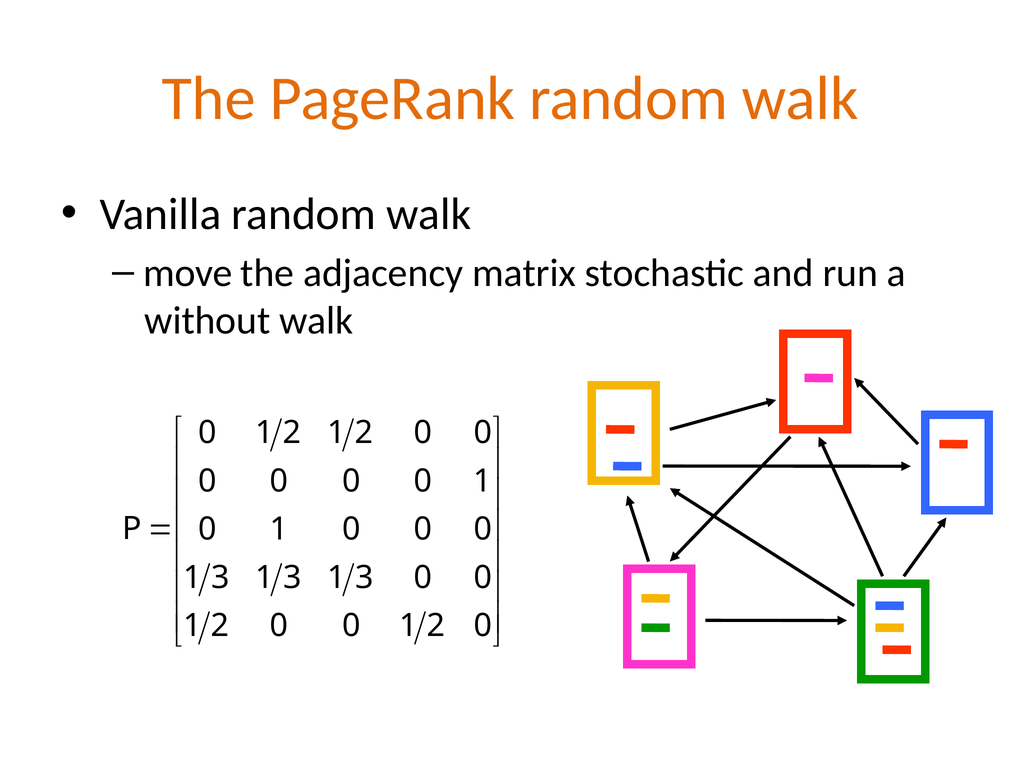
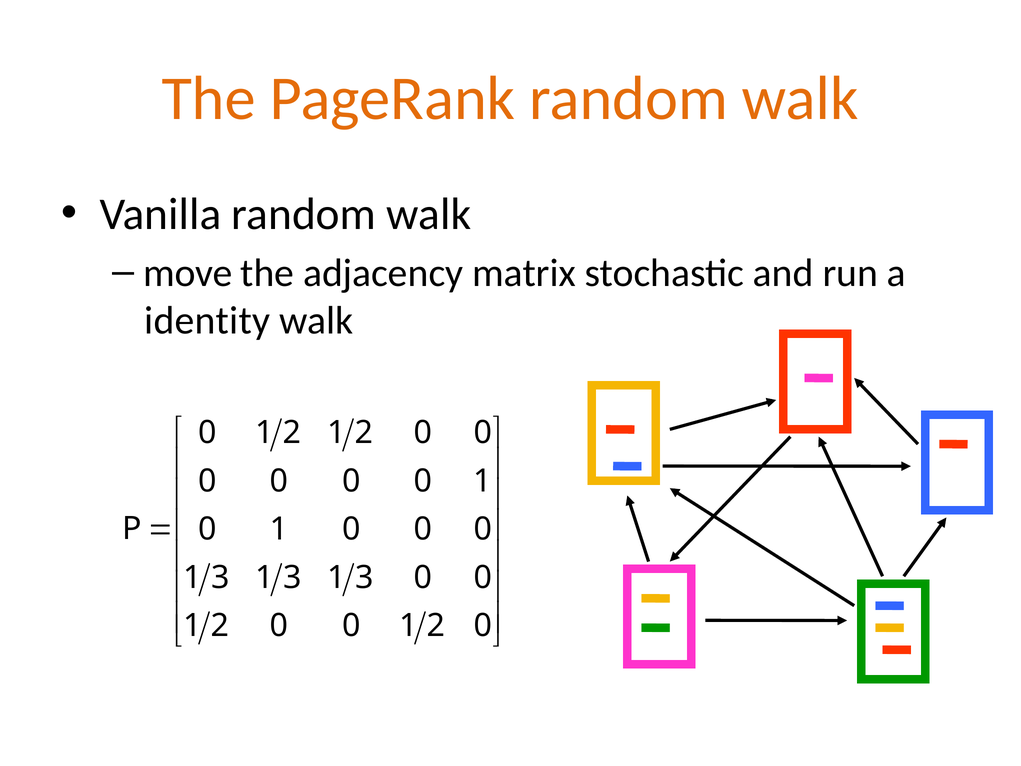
without: without -> identity
